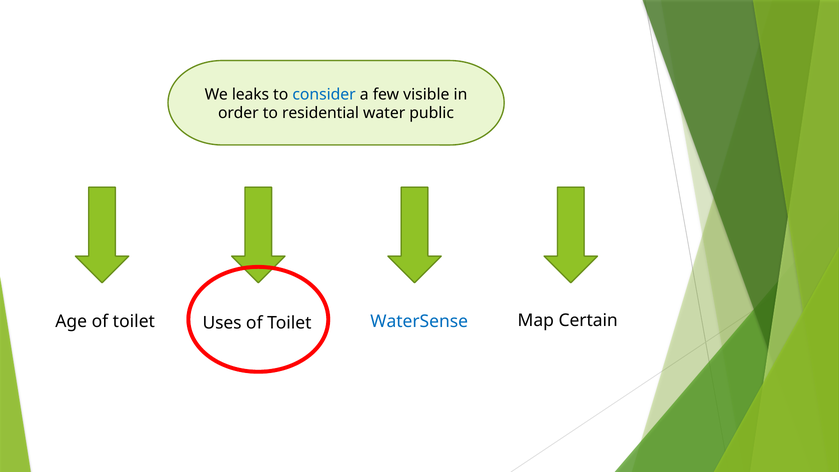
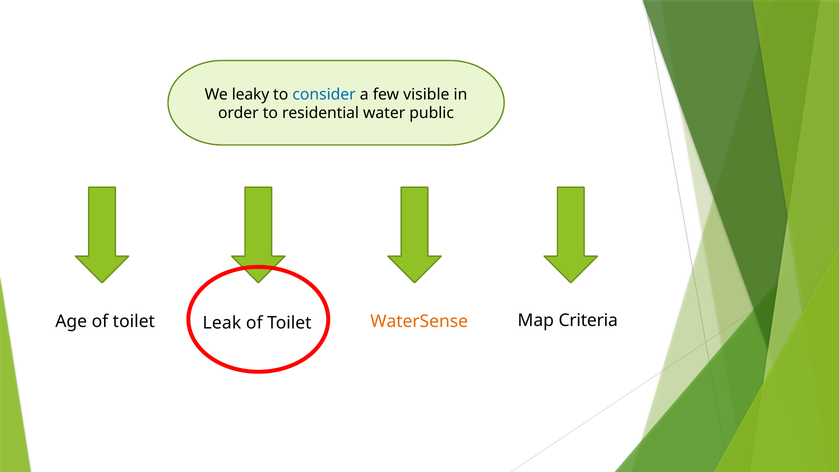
leaks: leaks -> leaky
Uses: Uses -> Leak
WaterSense colour: blue -> orange
Certain: Certain -> Criteria
